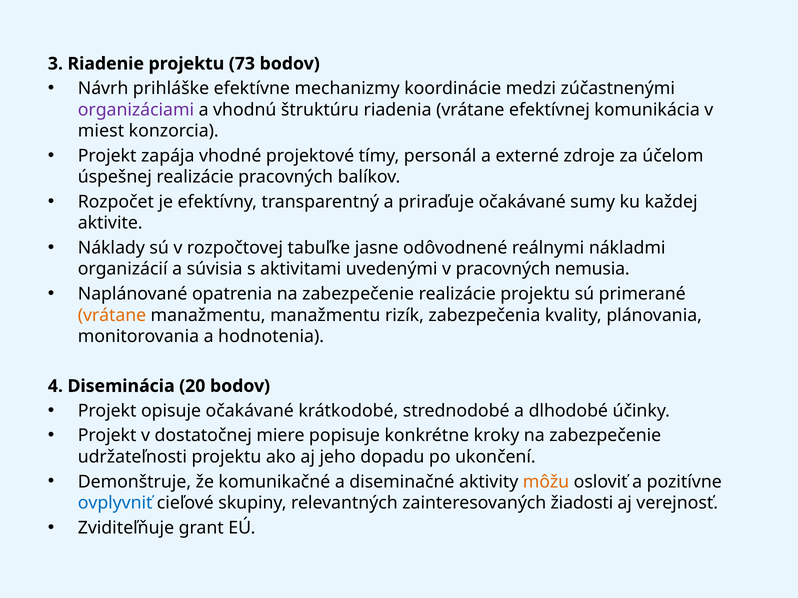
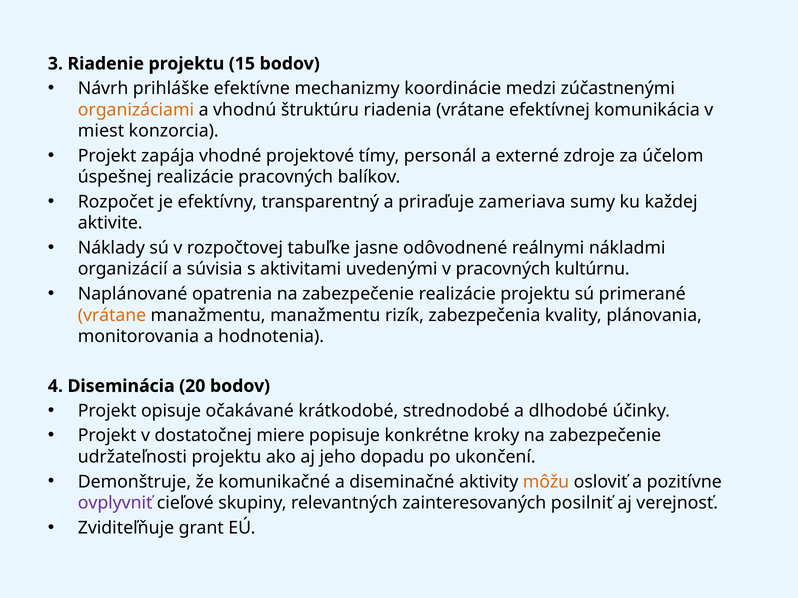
73: 73 -> 15
organizáciami colour: purple -> orange
priraďuje očakávané: očakávané -> zameriava
nemusia: nemusia -> kultúrnu
ovplyvniť colour: blue -> purple
žiadosti: žiadosti -> posilniť
